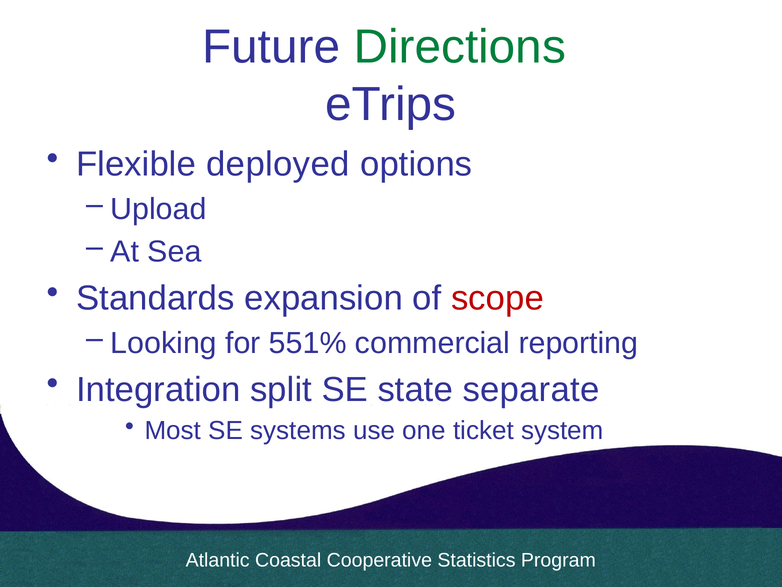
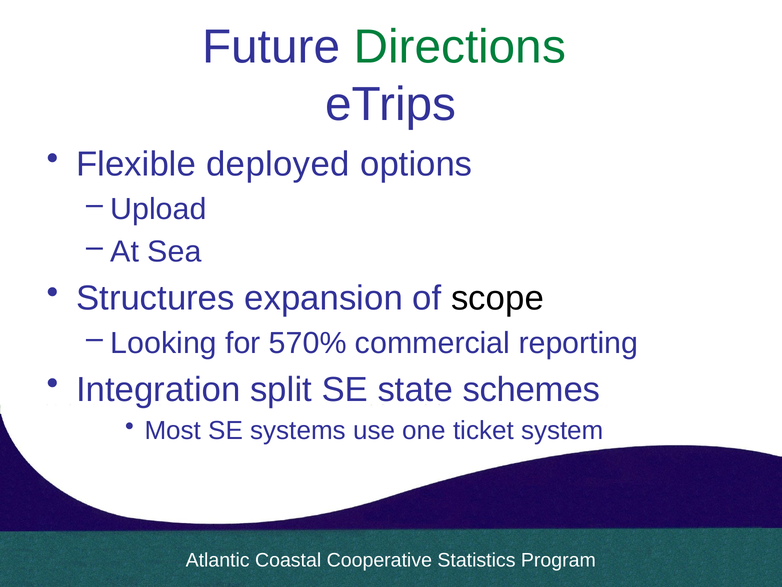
Standards: Standards -> Structures
scope colour: red -> black
551%: 551% -> 570%
separate: separate -> schemes
